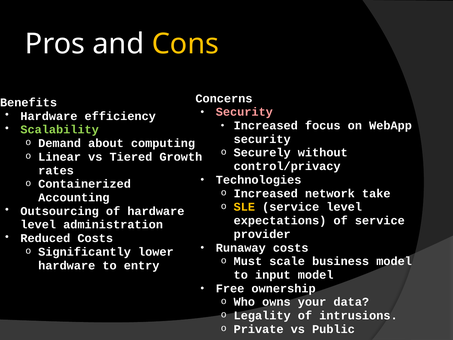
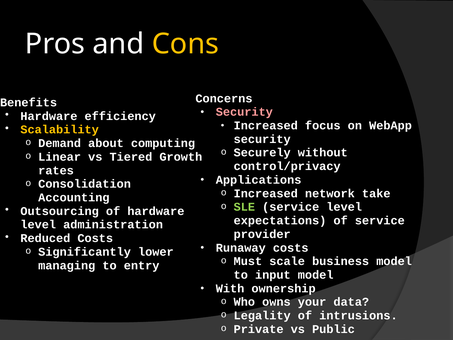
Scalability colour: light green -> yellow
Technologies: Technologies -> Applications
Containerized: Containerized -> Consolidation
SLE colour: yellow -> light green
hardware at (67, 265): hardware -> managing
Free: Free -> With
